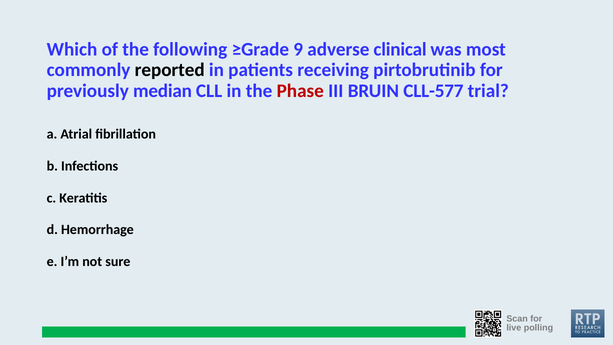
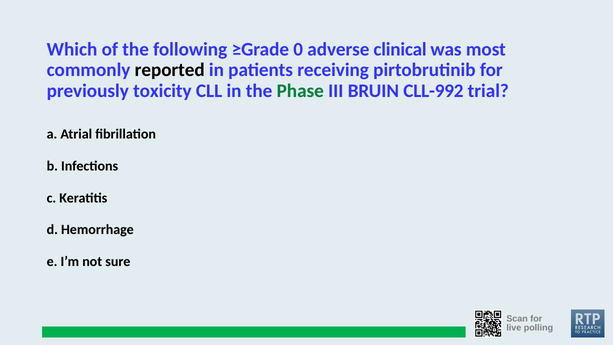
9: 9 -> 0
median: median -> toxicity
Phase colour: red -> green
CLL-577: CLL-577 -> CLL-992
